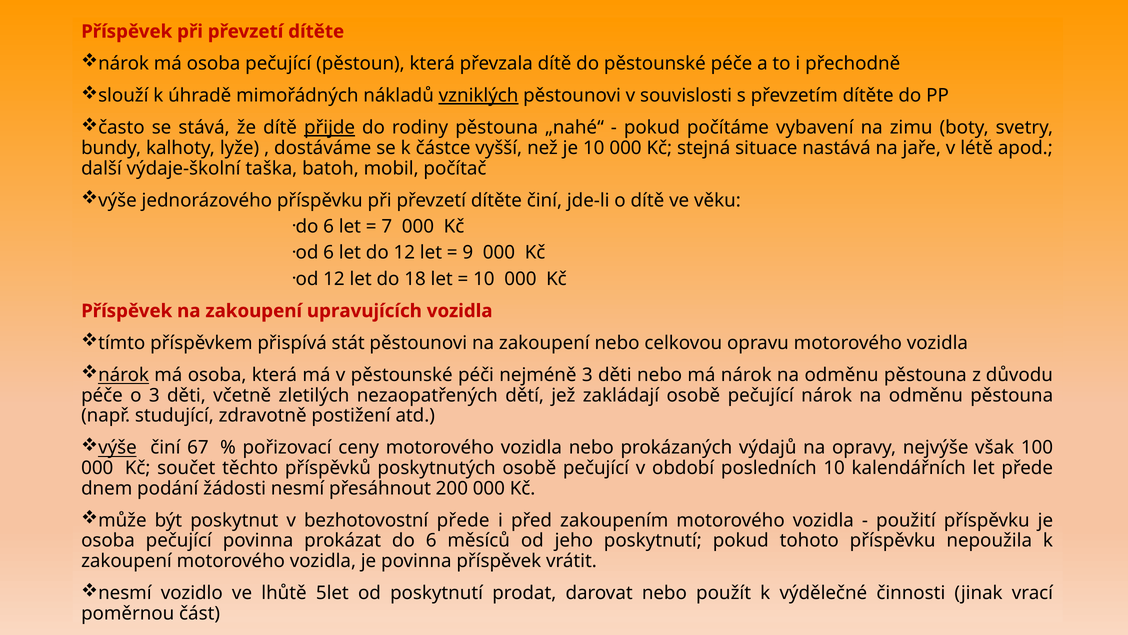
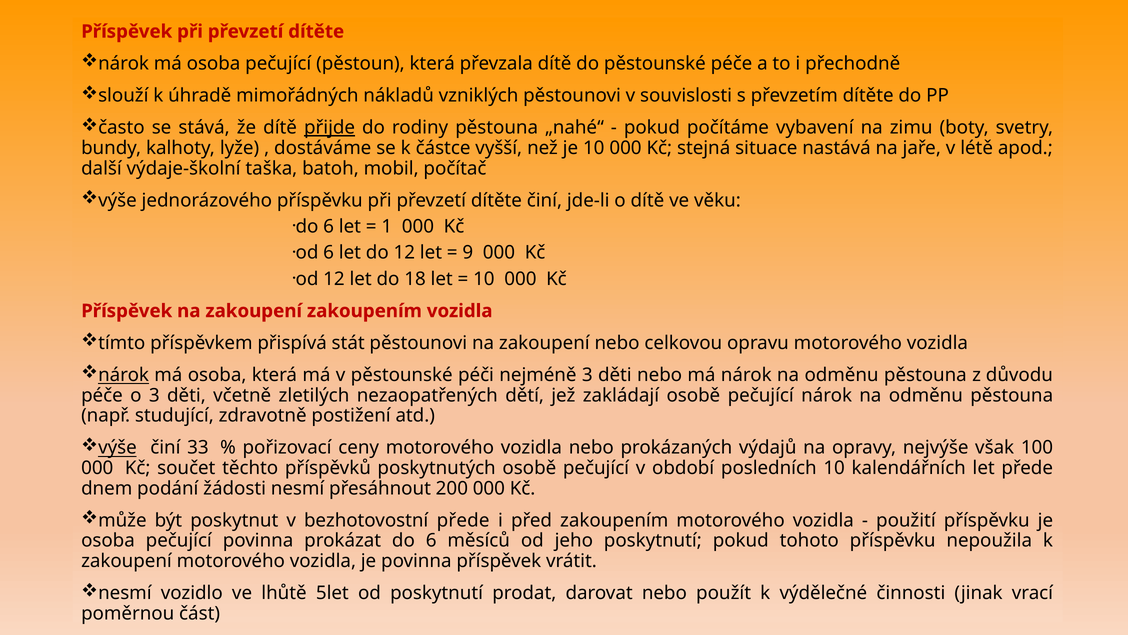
vzniklých underline: present -> none
7: 7 -> 1
zakoupení upravujících: upravujících -> zakoupením
67: 67 -> 33
